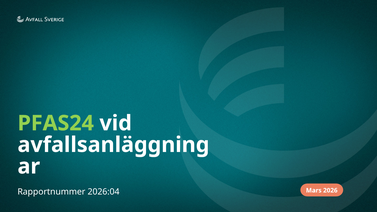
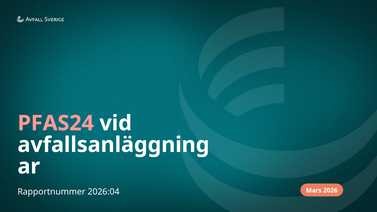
PFAS24 colour: light green -> pink
